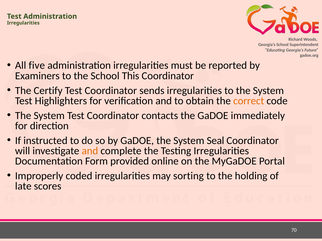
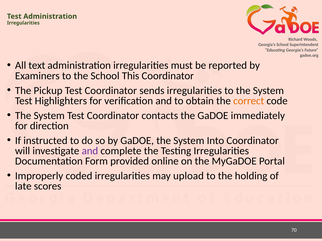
five: five -> text
Certify: Certify -> Pickup
Seal: Seal -> Into
and at (90, 151) colour: orange -> purple
sorting: sorting -> upload
